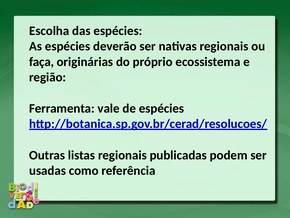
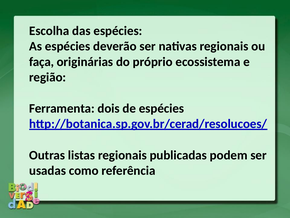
vale: vale -> dois
